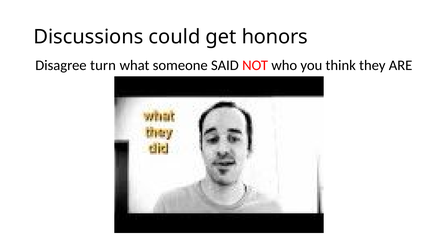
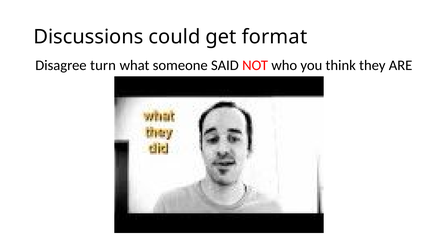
honors: honors -> format
